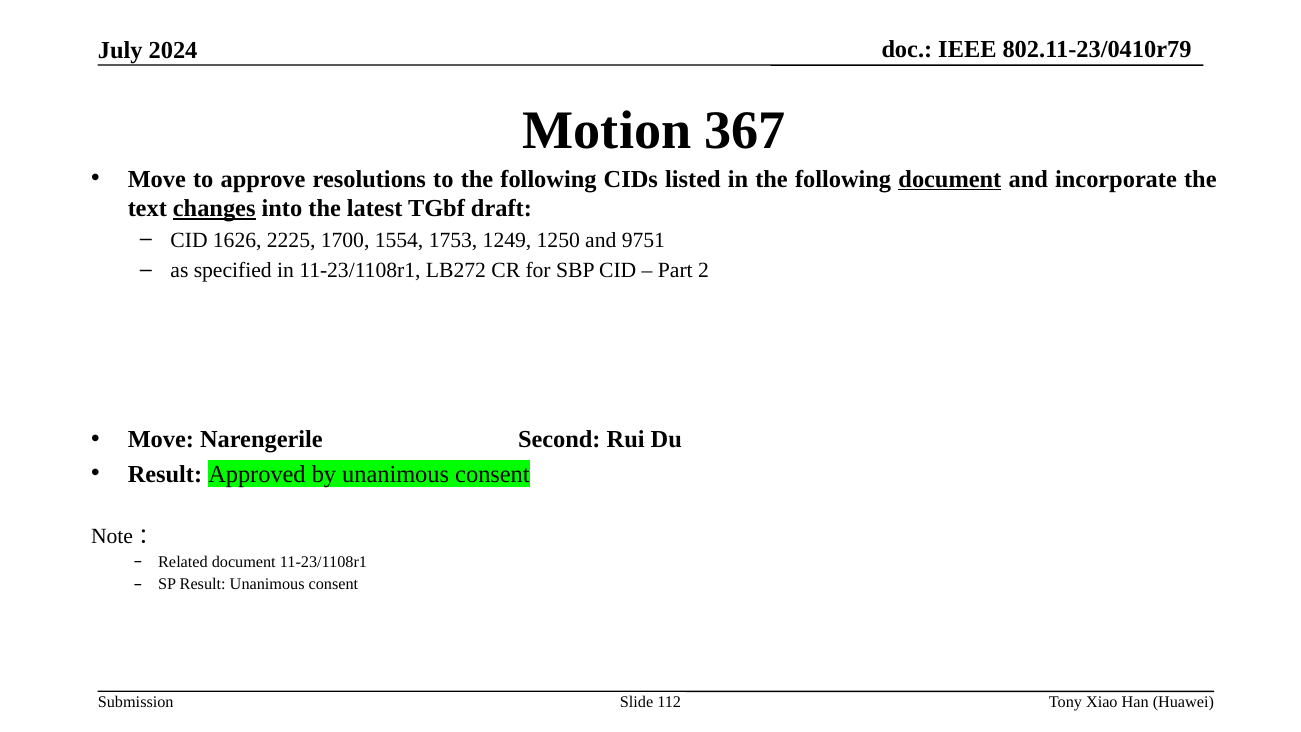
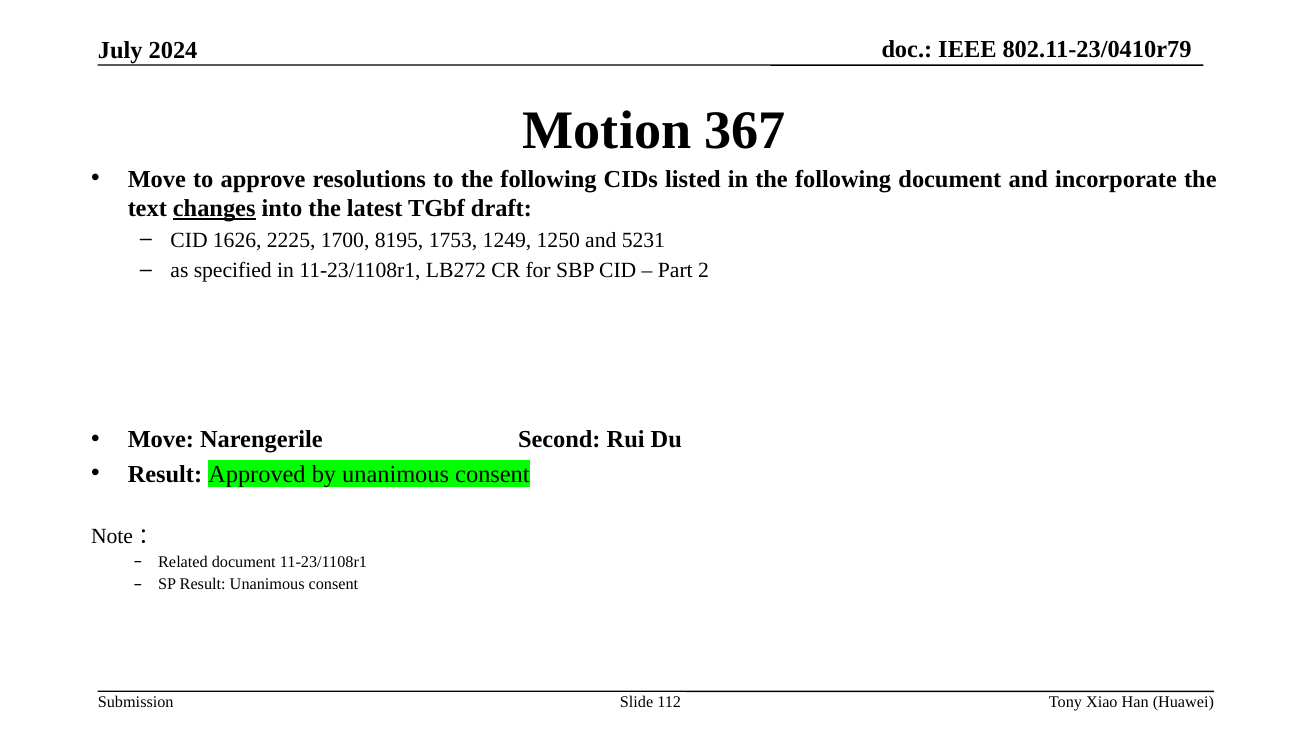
document at (950, 179) underline: present -> none
1554: 1554 -> 8195
9751: 9751 -> 5231
